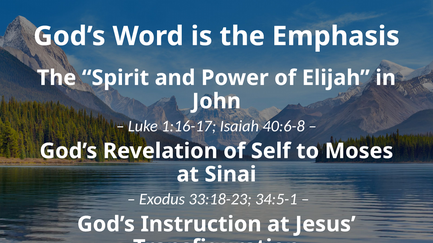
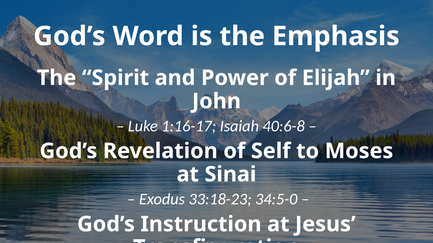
34:5-1: 34:5-1 -> 34:5-0
